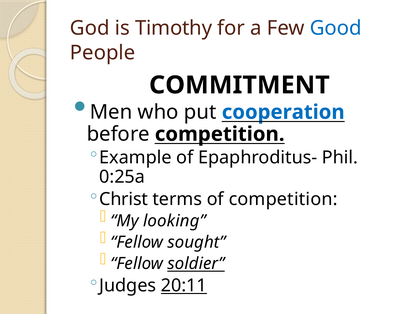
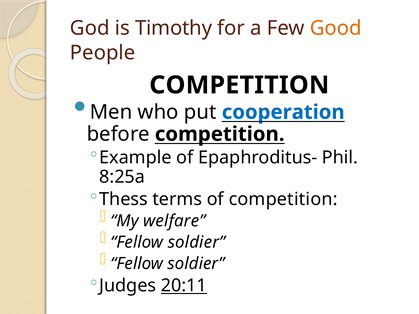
Good colour: blue -> orange
COMMITMENT at (239, 85): COMMITMENT -> COMPETITION
0:25a: 0:25a -> 8:25a
Christ: Christ -> Thess
looking: looking -> welfare
sought at (197, 243): sought -> soldier
soldier at (196, 264) underline: present -> none
